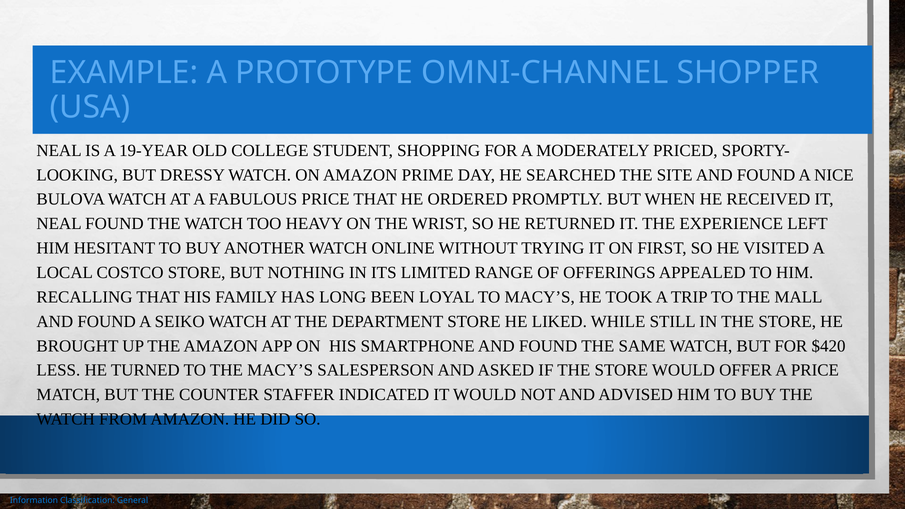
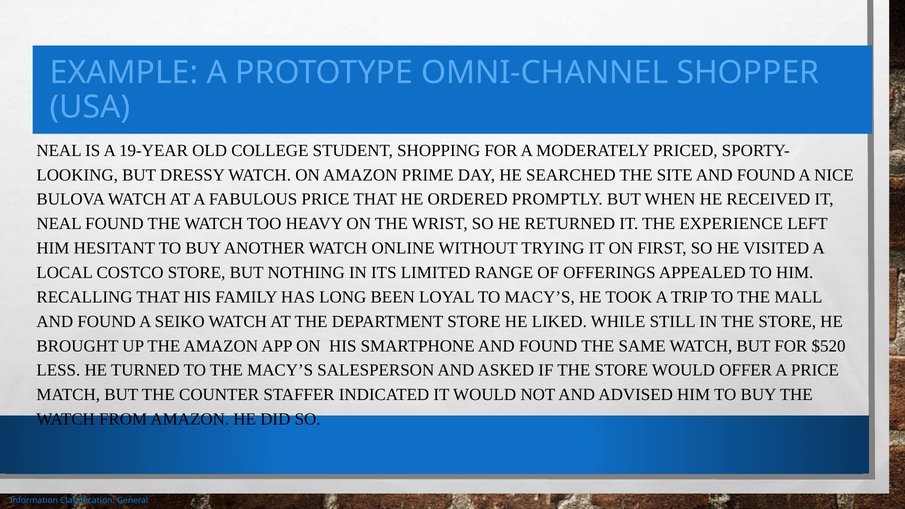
$420: $420 -> $520
